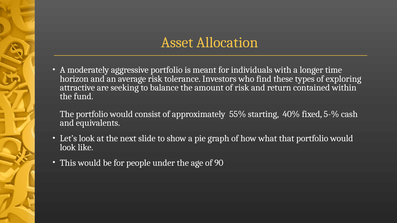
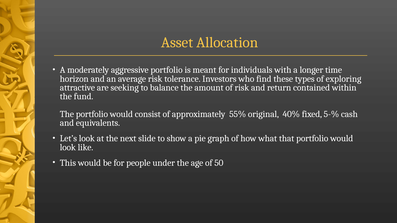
starting: starting -> original
90: 90 -> 50
